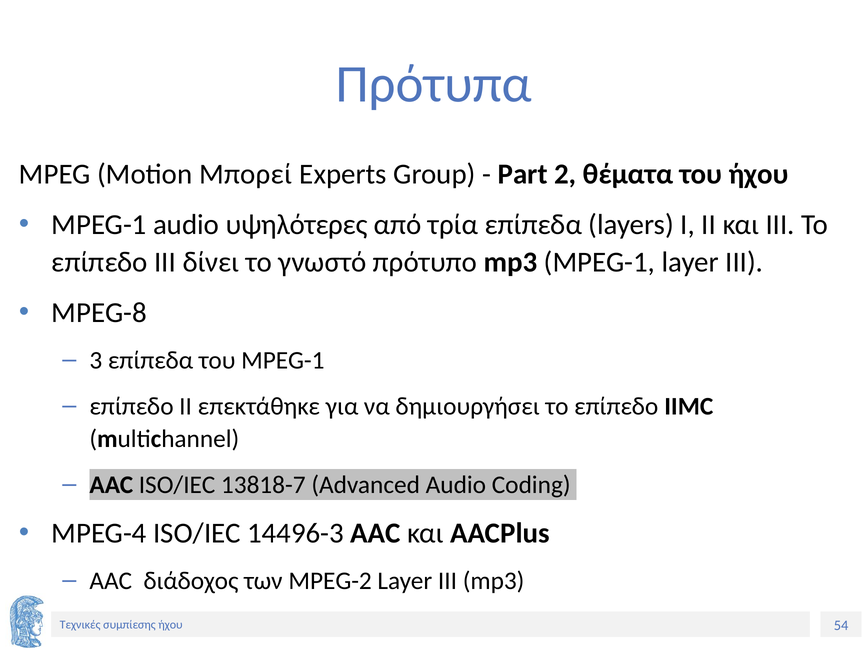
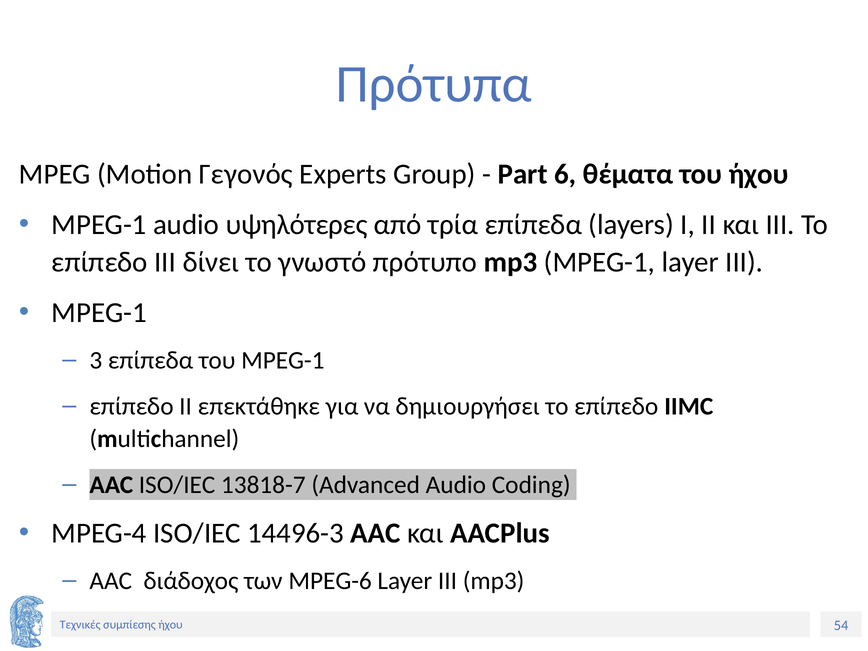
Μπορεί: Μπορεί -> Γεγονός
2: 2 -> 6
MPEG-8 at (99, 313): MPEG-8 -> MPEG-1
MPEG-2: MPEG-2 -> MPEG-6
